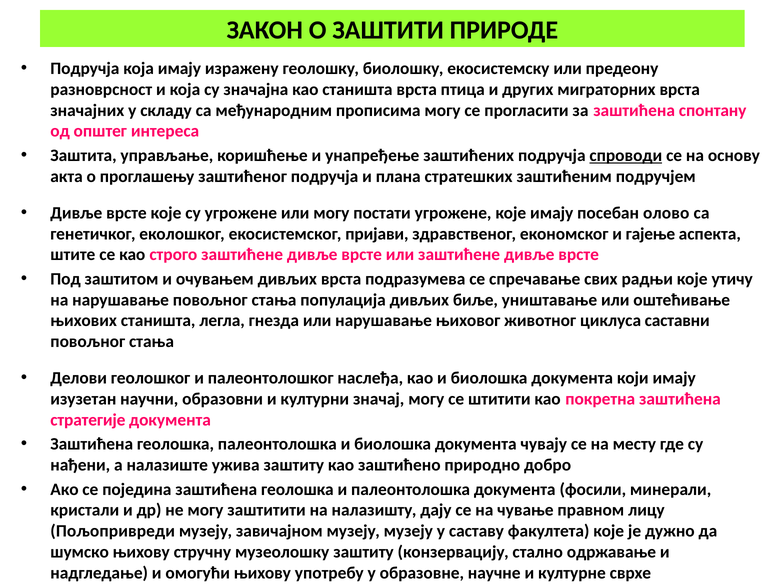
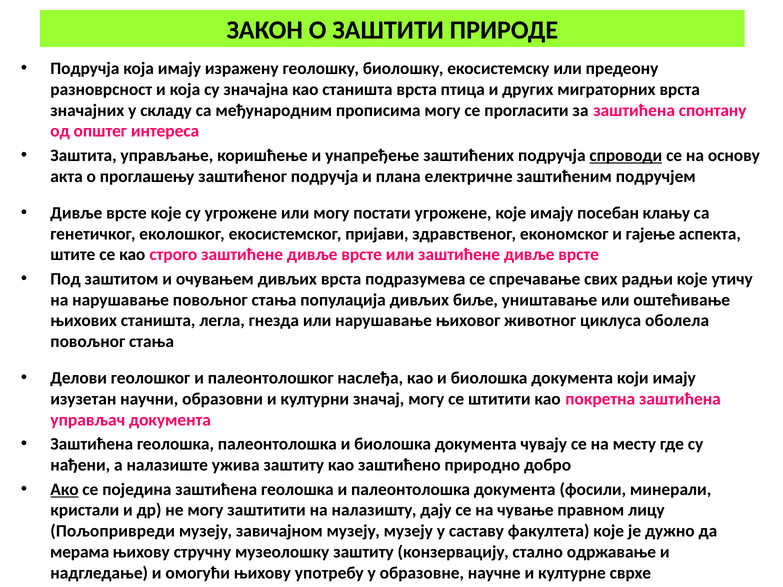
стратешких: стратешких -> електричне
олово: олово -> клању
саставни: саставни -> оболела
стратегије: стратегије -> управљач
Ако underline: none -> present
шумско: шумско -> мерама
